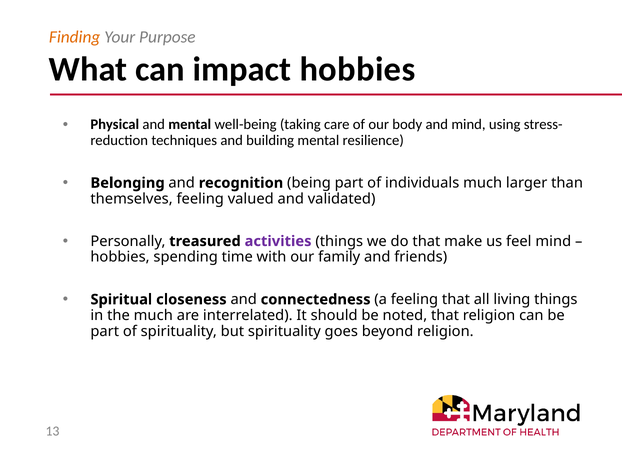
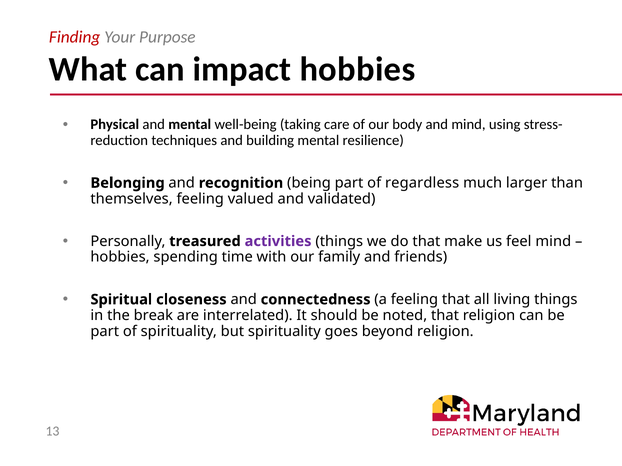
Finding colour: orange -> red
individuals: individuals -> regardless
the much: much -> break
